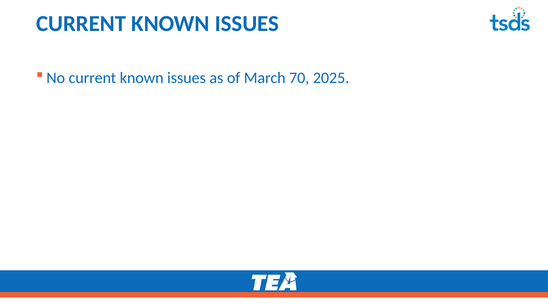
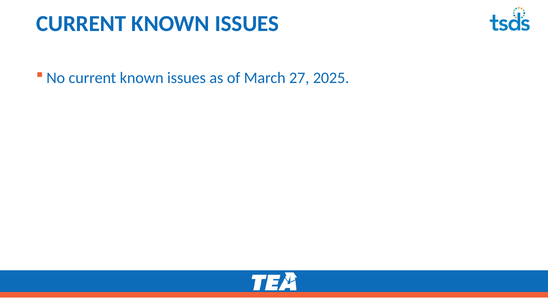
70: 70 -> 27
